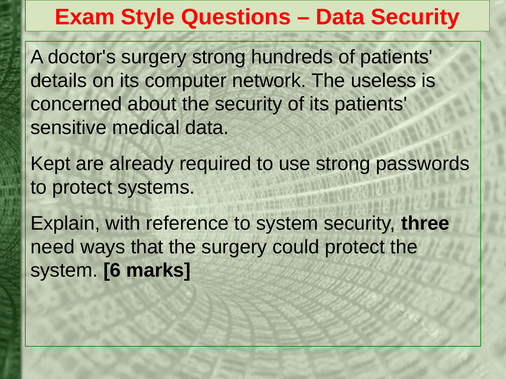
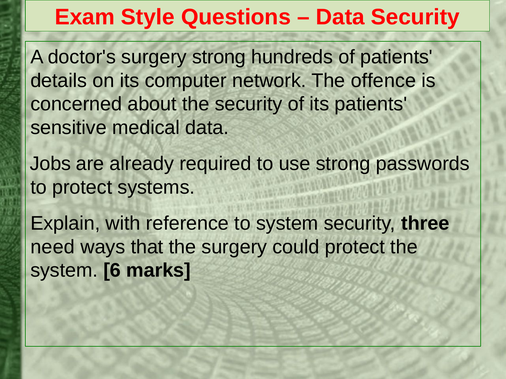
useless: useless -> offence
Kept: Kept -> Jobs
